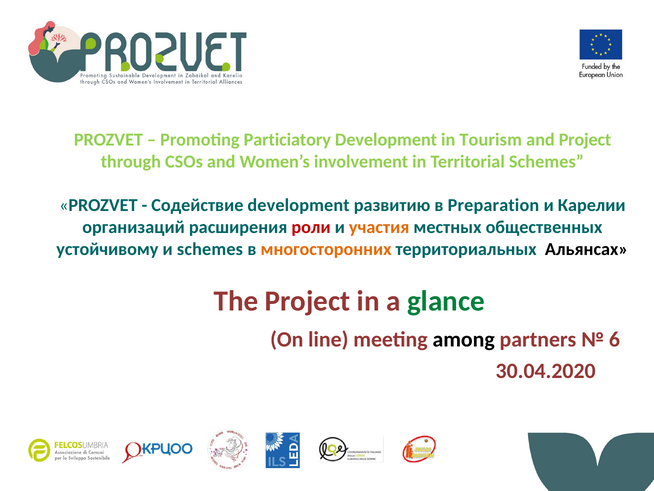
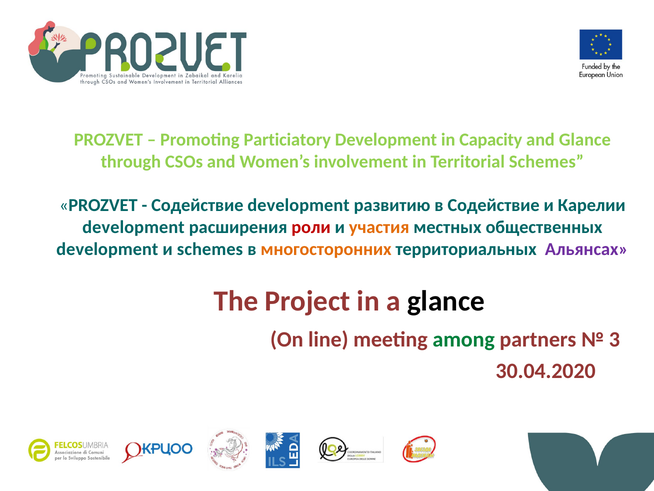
Tourism: Tourism -> Capacity
and Project: Project -> Glance
в Preparation: Preparation -> Содействие
организаций at (134, 227): организаций -> development
устойчивому at (107, 249): устойчивому -> development
Альянсах colour: black -> purple
glance at (446, 301) colour: green -> black
among colour: black -> green
6: 6 -> 3
